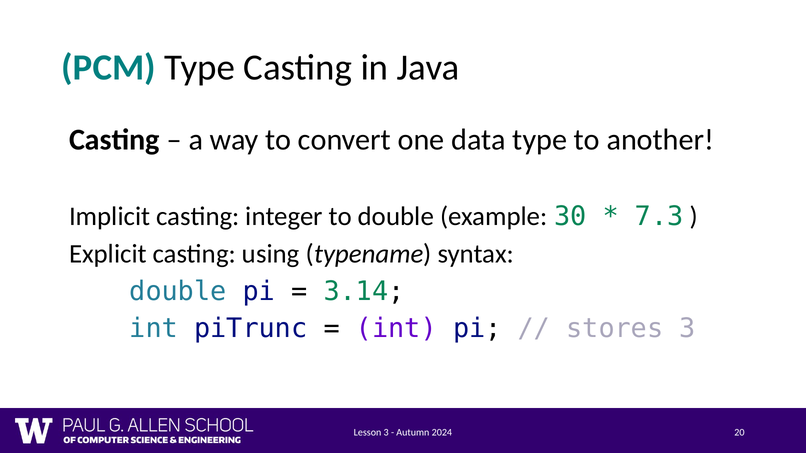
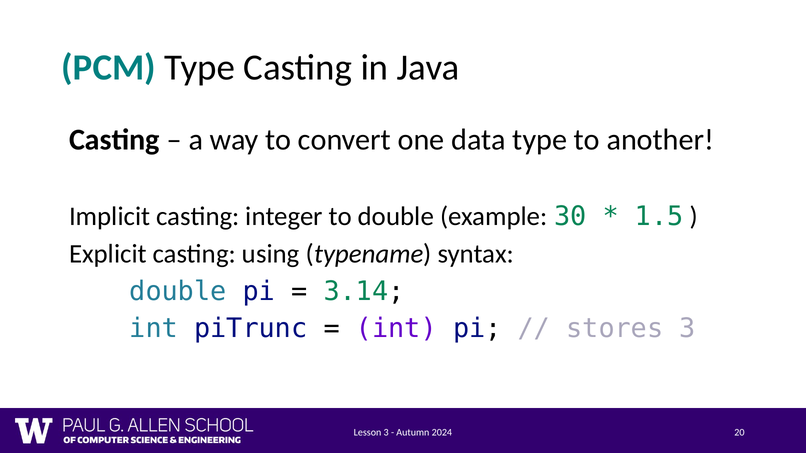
7.3: 7.3 -> 1.5
